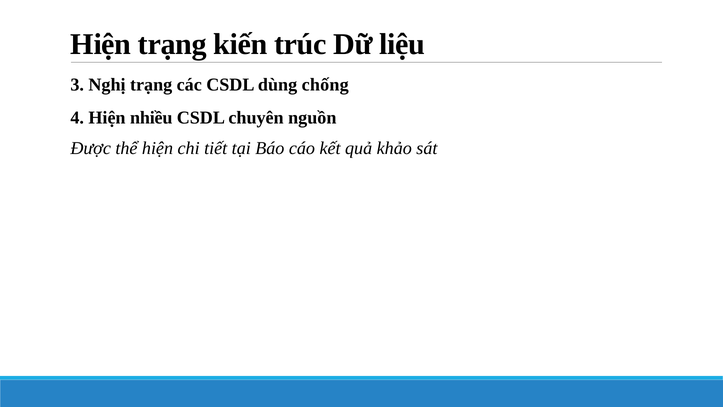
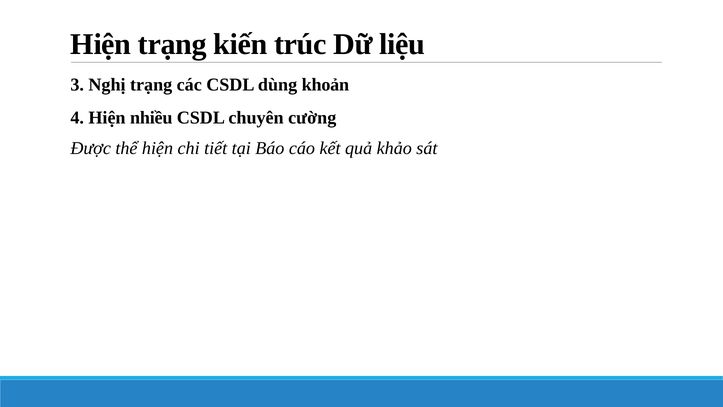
chống: chống -> khoản
nguồn: nguồn -> cường
